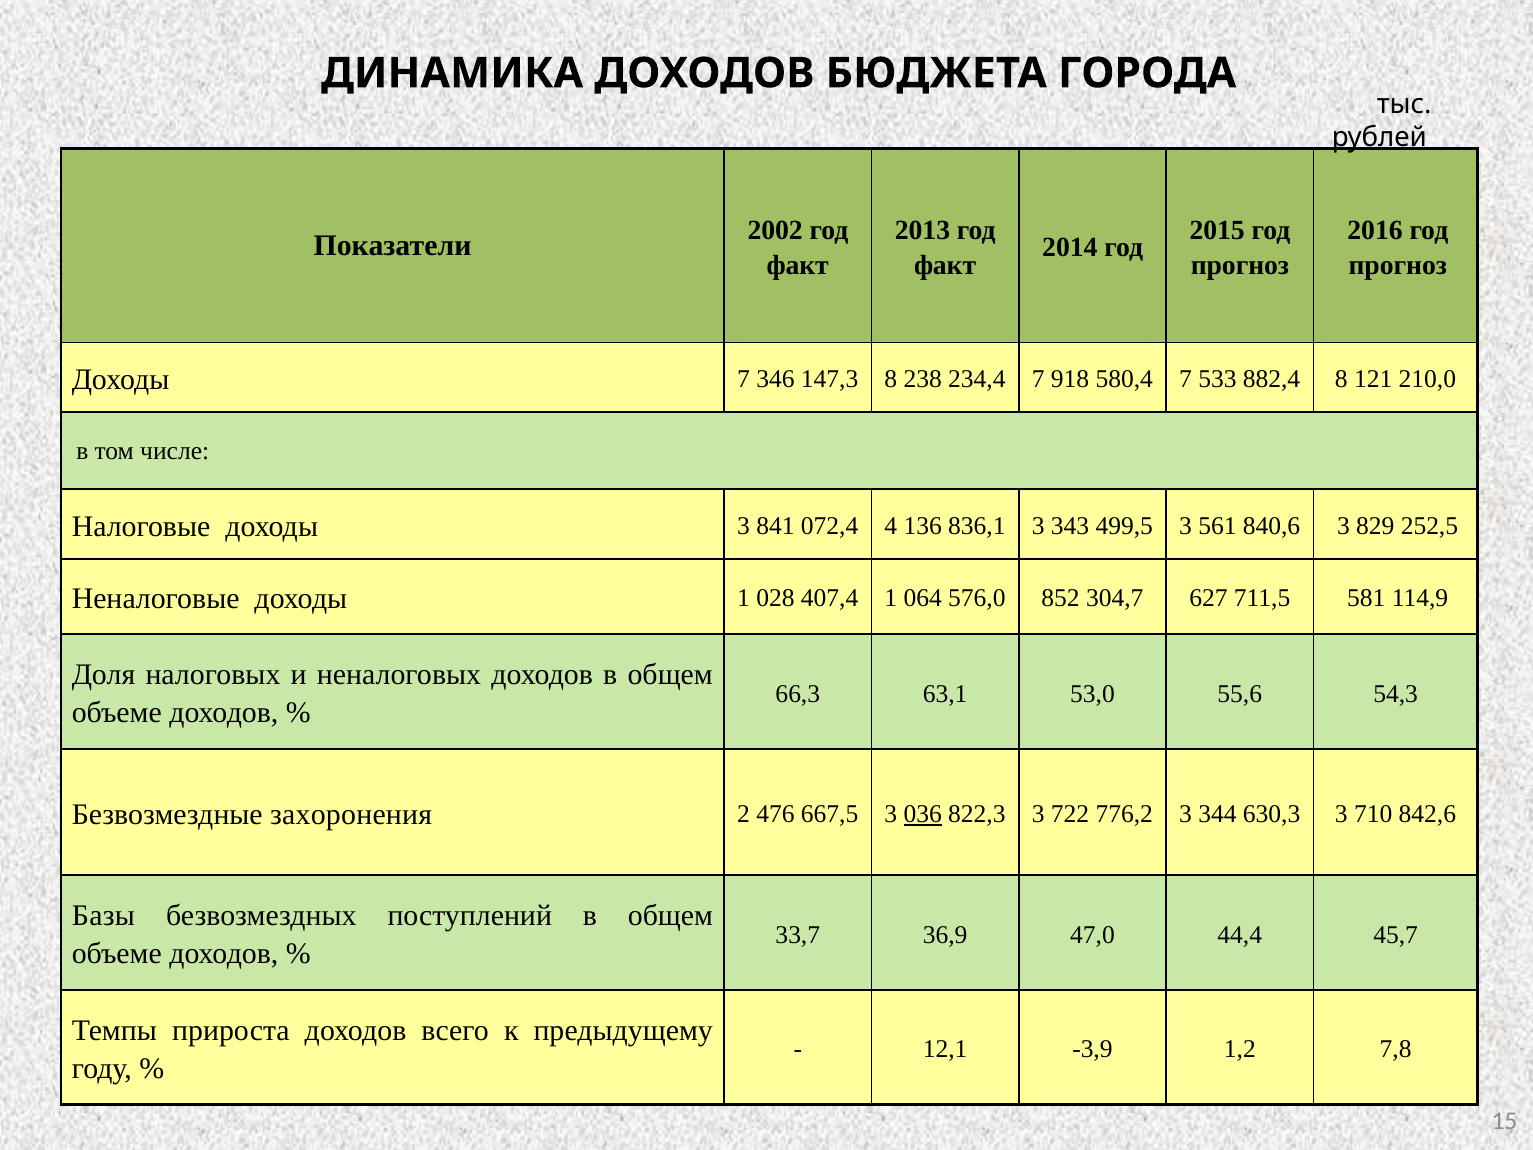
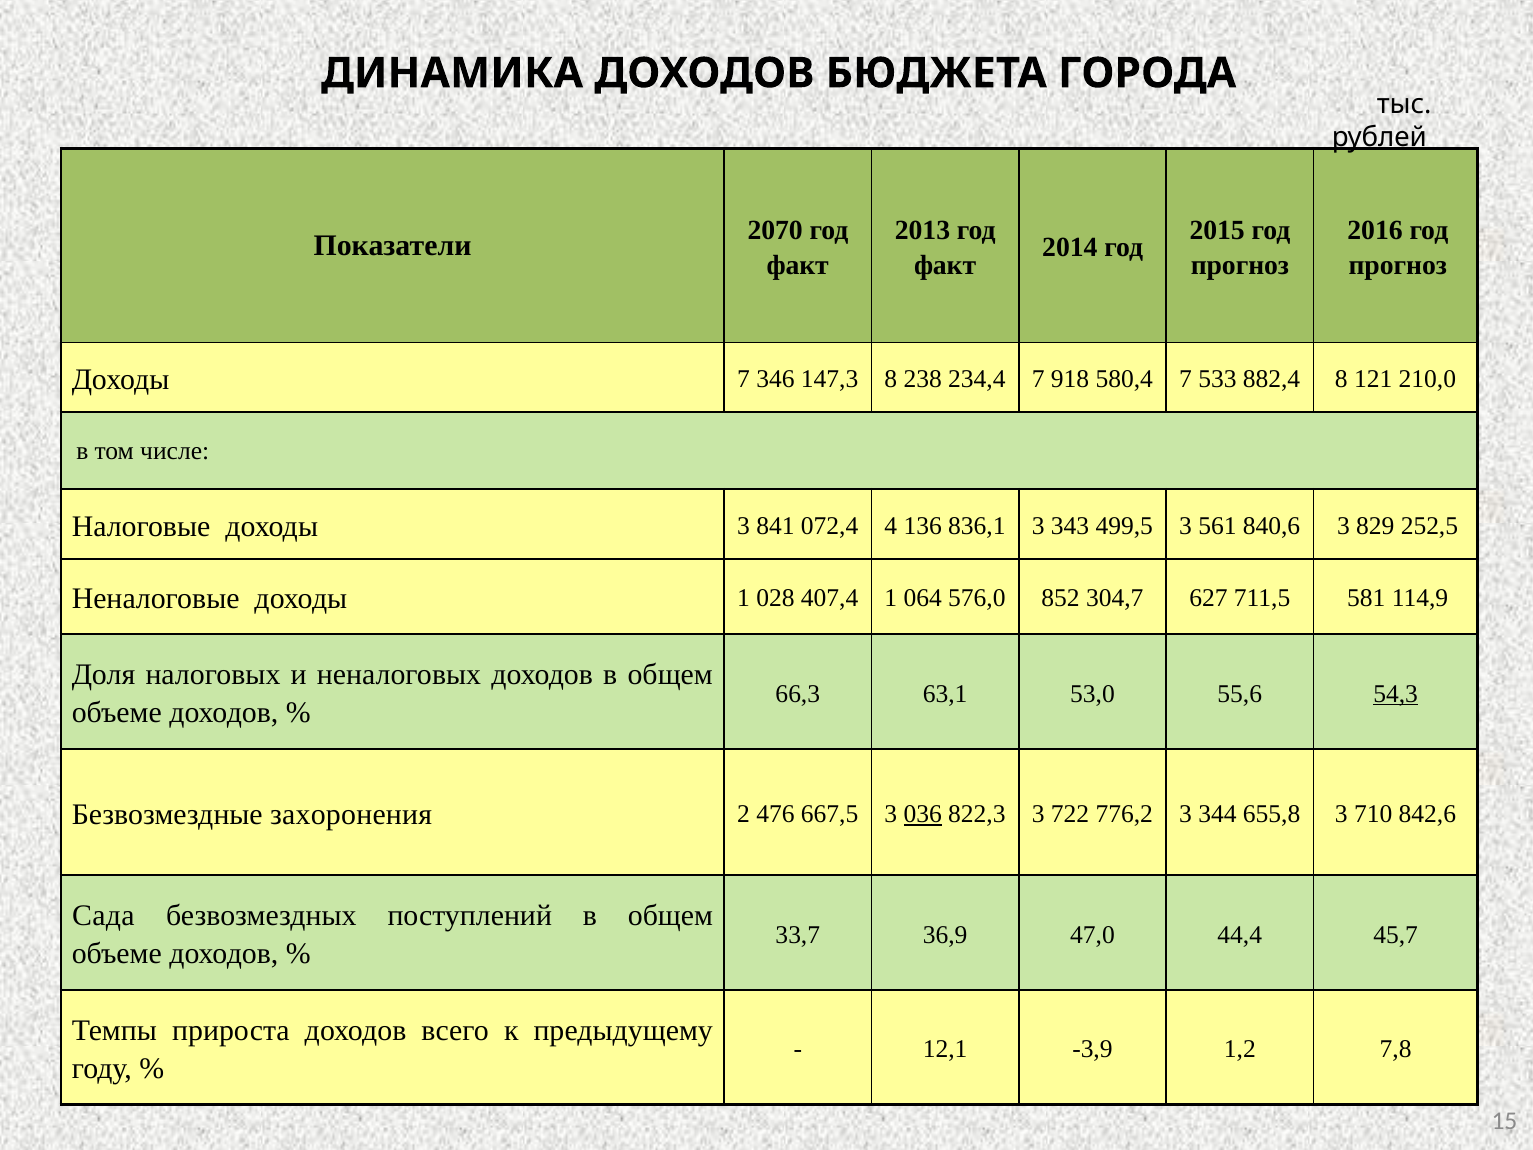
2002: 2002 -> 2070
54,3 underline: none -> present
630,3: 630,3 -> 655,8
Базы: Базы -> Сада
